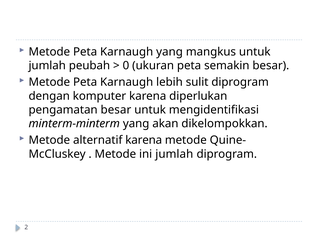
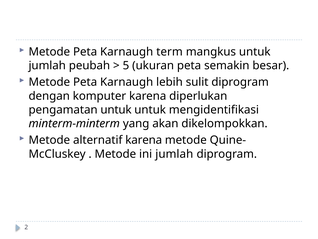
Karnaugh yang: yang -> term
0: 0 -> 5
pengamatan besar: besar -> untuk
